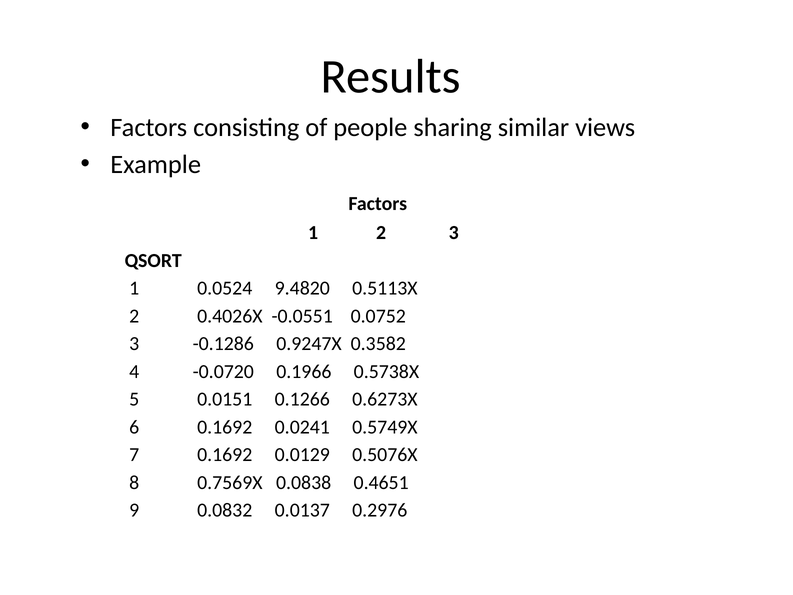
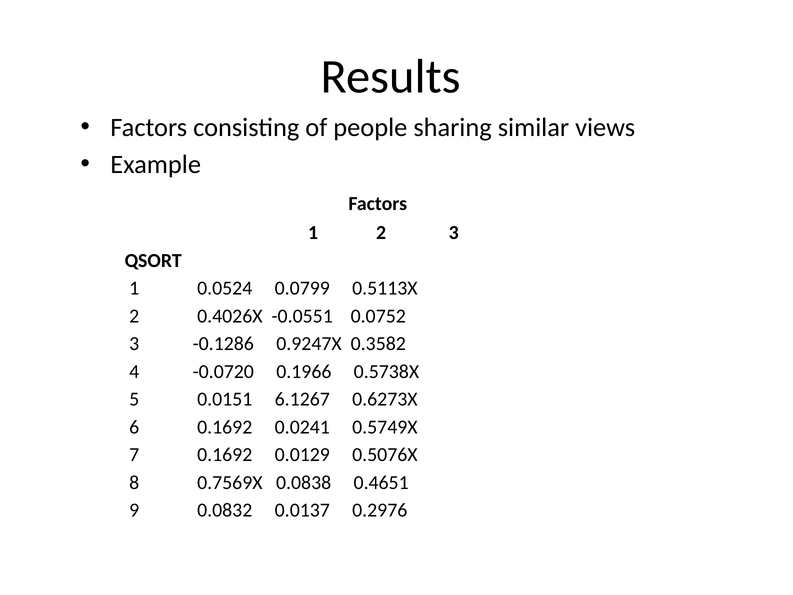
9.4820: 9.4820 -> 0.0799
0.1266: 0.1266 -> 6.1267
